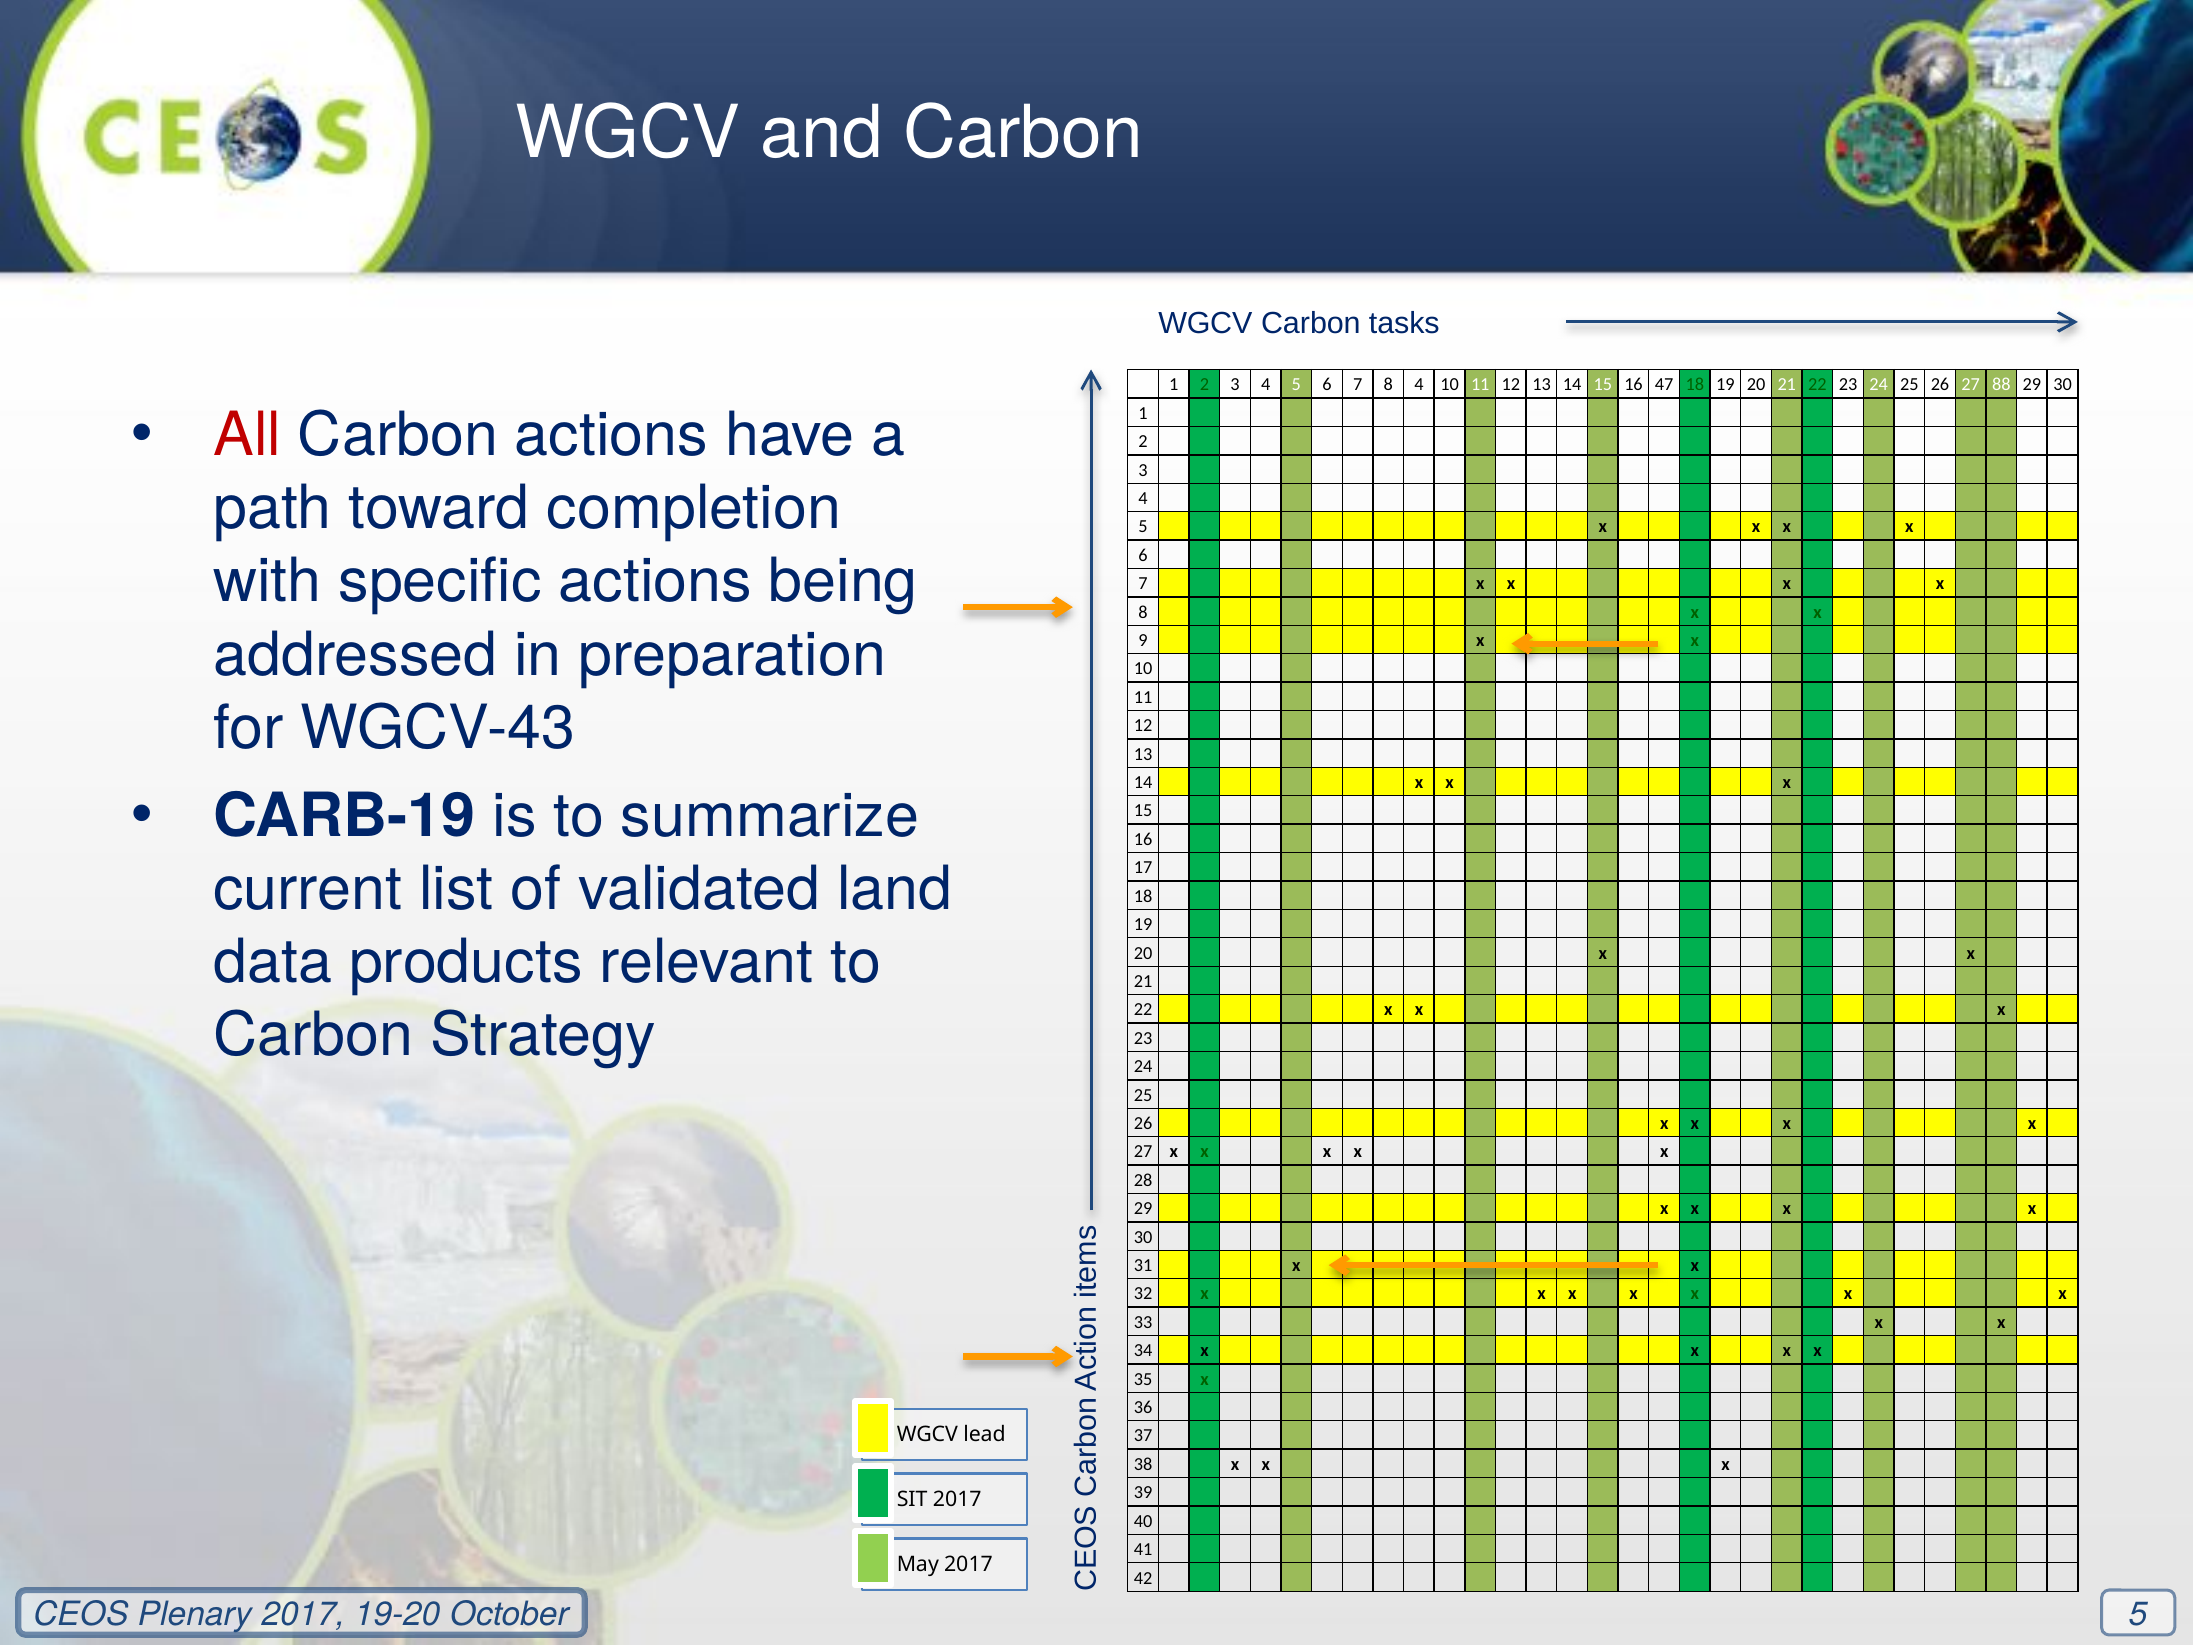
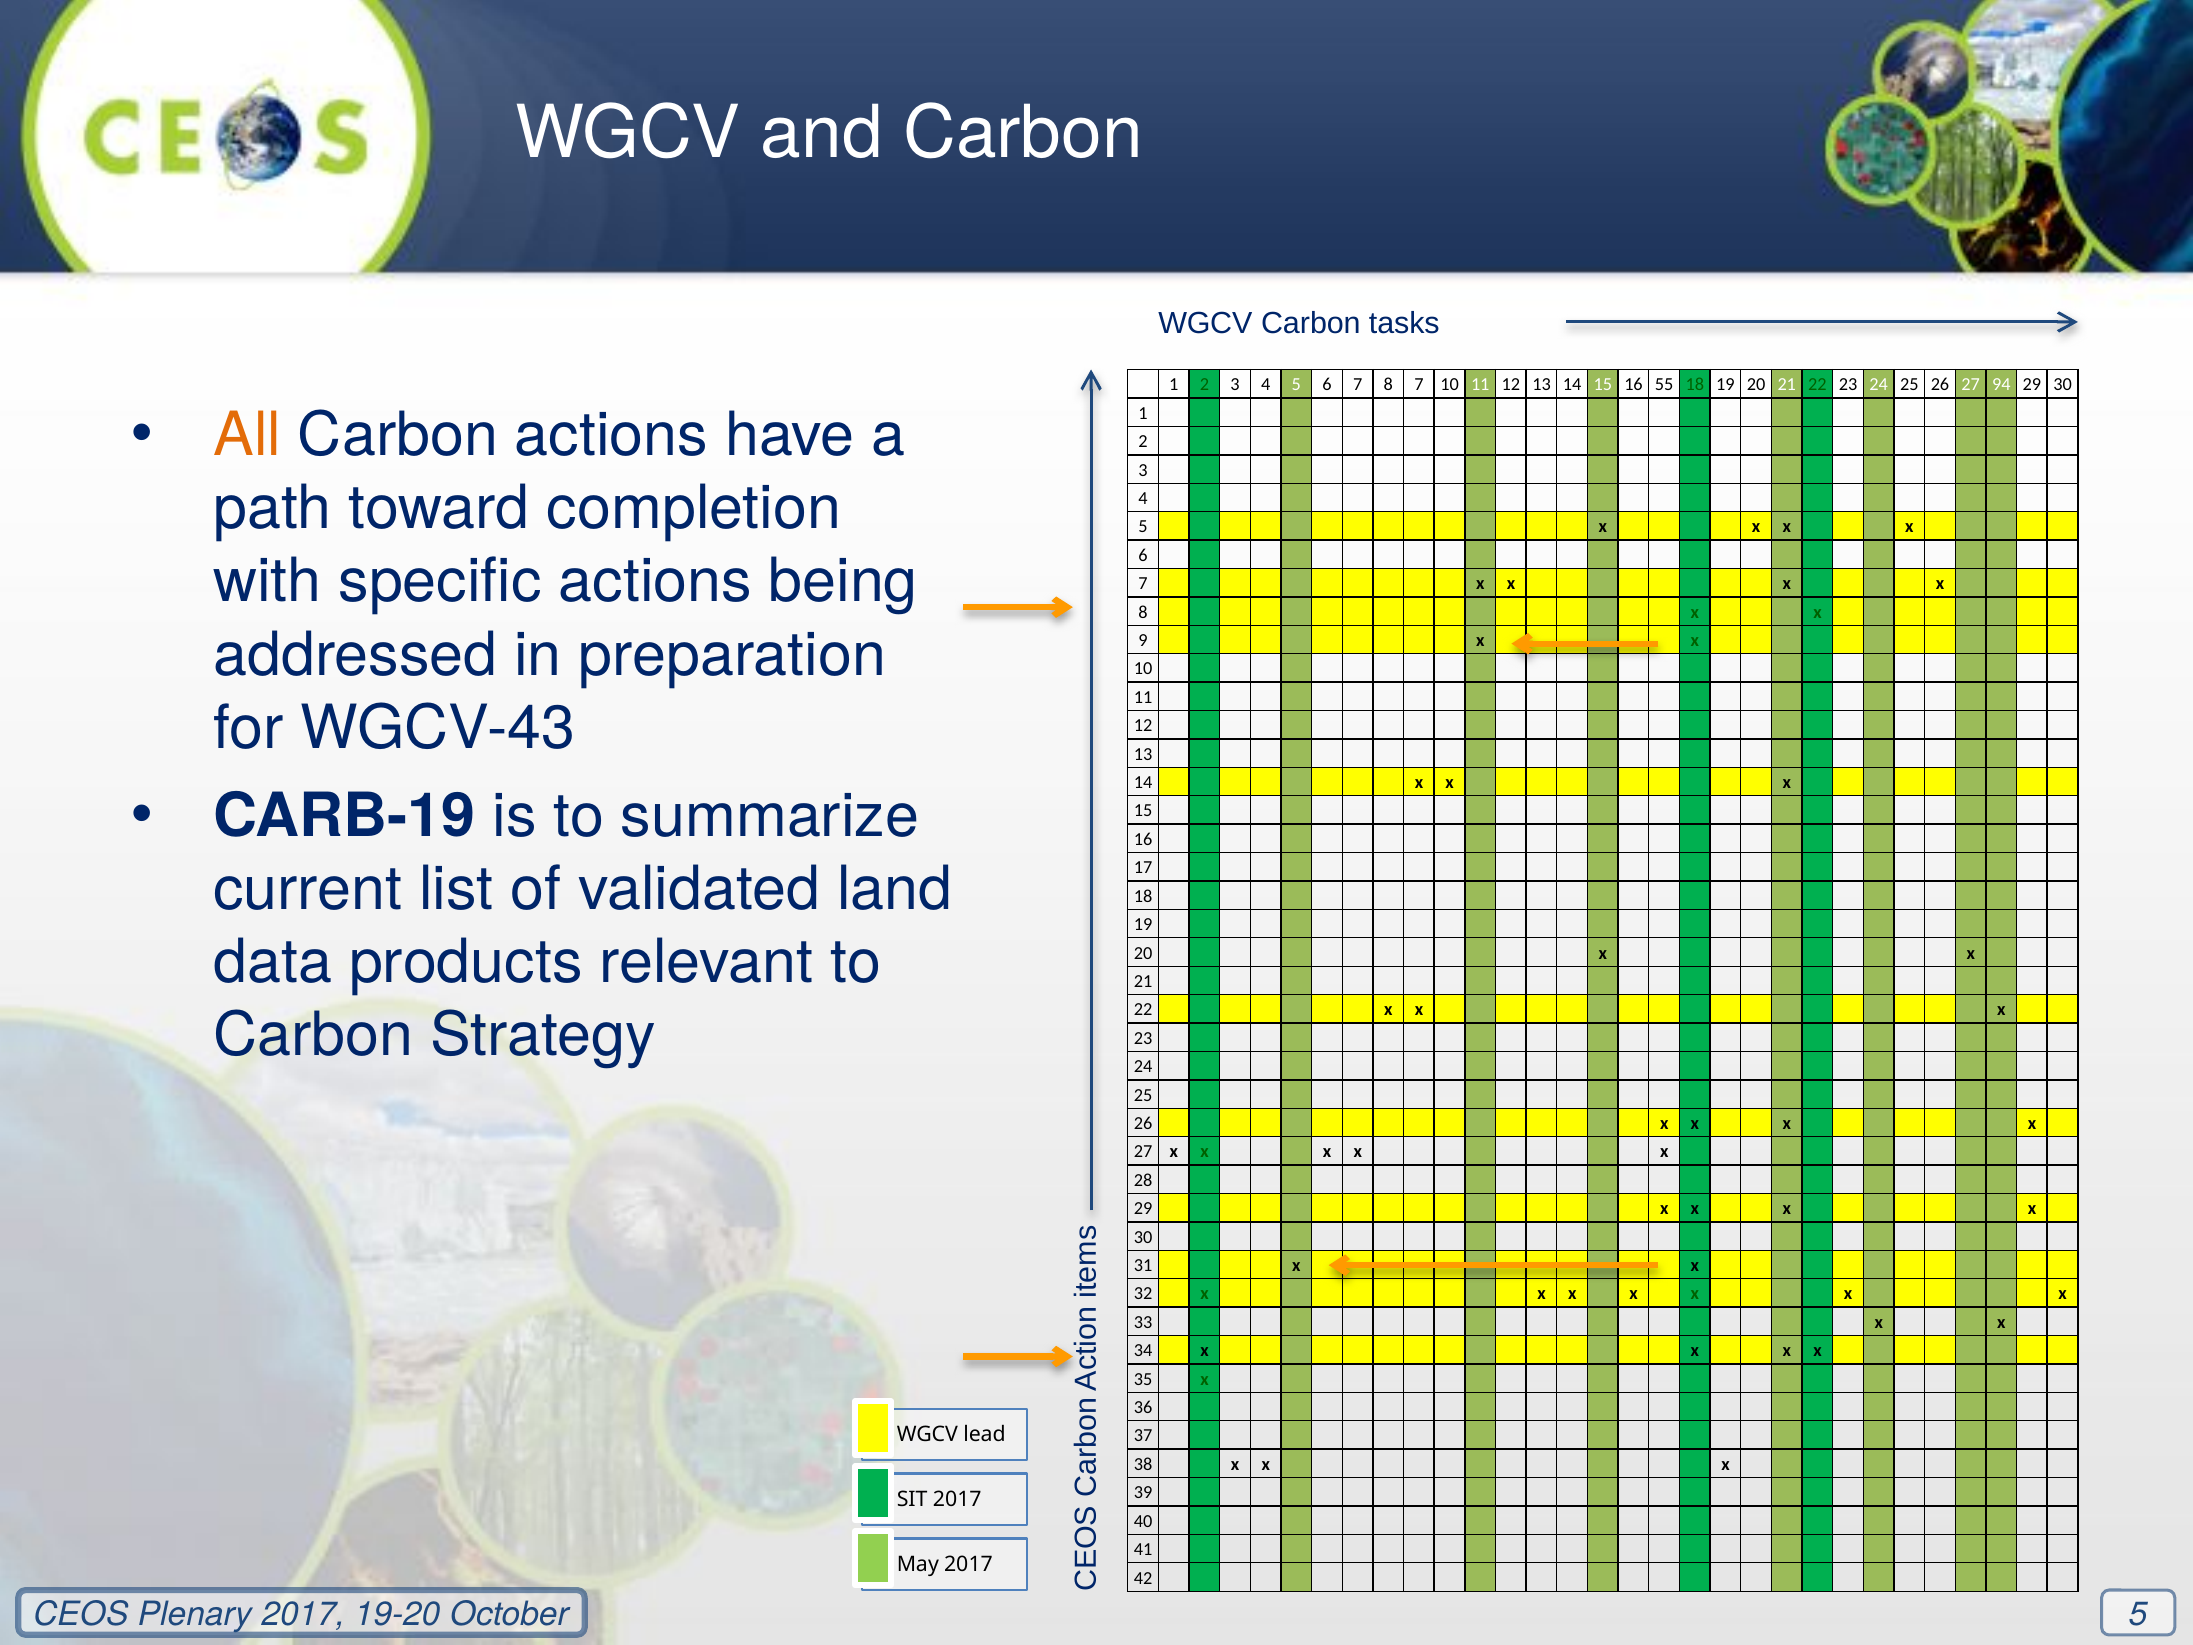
8 4: 4 -> 7
47: 47 -> 55
88: 88 -> 94
All colour: red -> orange
